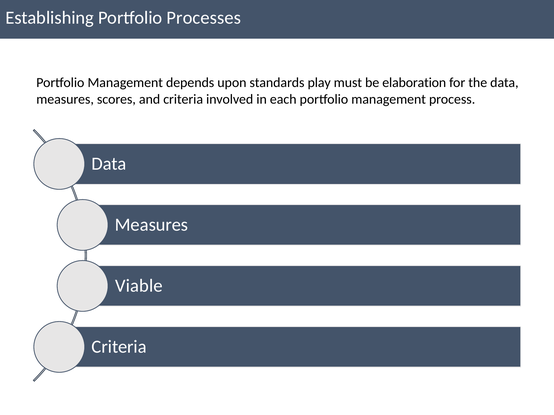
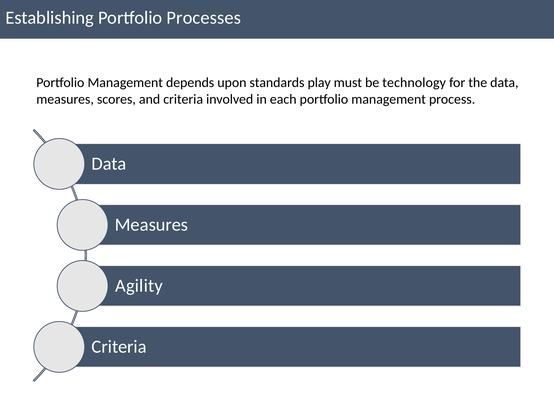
elaboration: elaboration -> technology
Viable: Viable -> Agility
